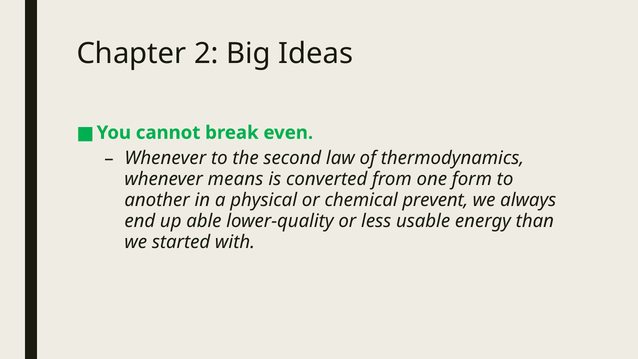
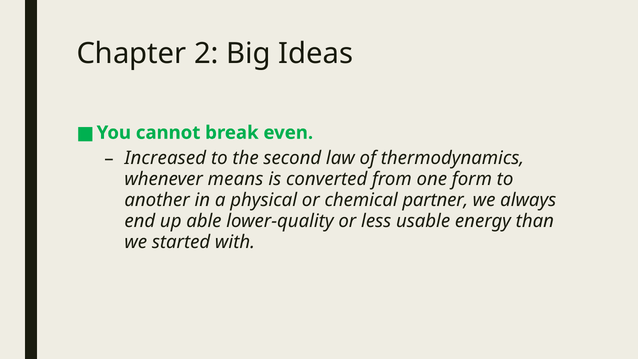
Whenever at (165, 158): Whenever -> Increased
prevent: prevent -> partner
